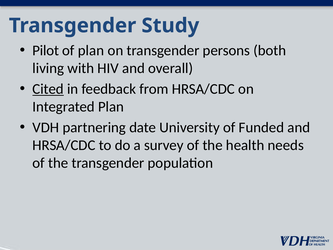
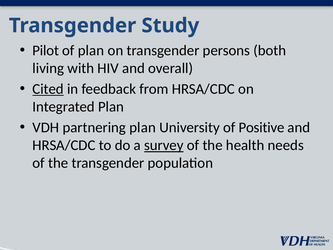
partnering date: date -> plan
Funded: Funded -> Positive
survey underline: none -> present
